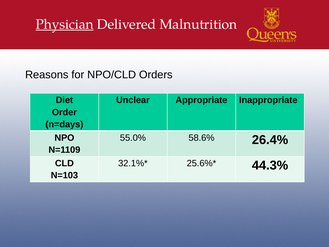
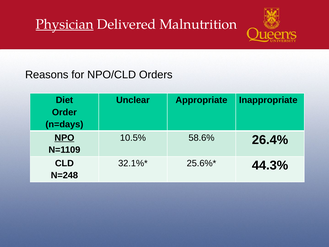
NPO underline: none -> present
55.0%: 55.0% -> 10.5%
N=103: N=103 -> N=248
